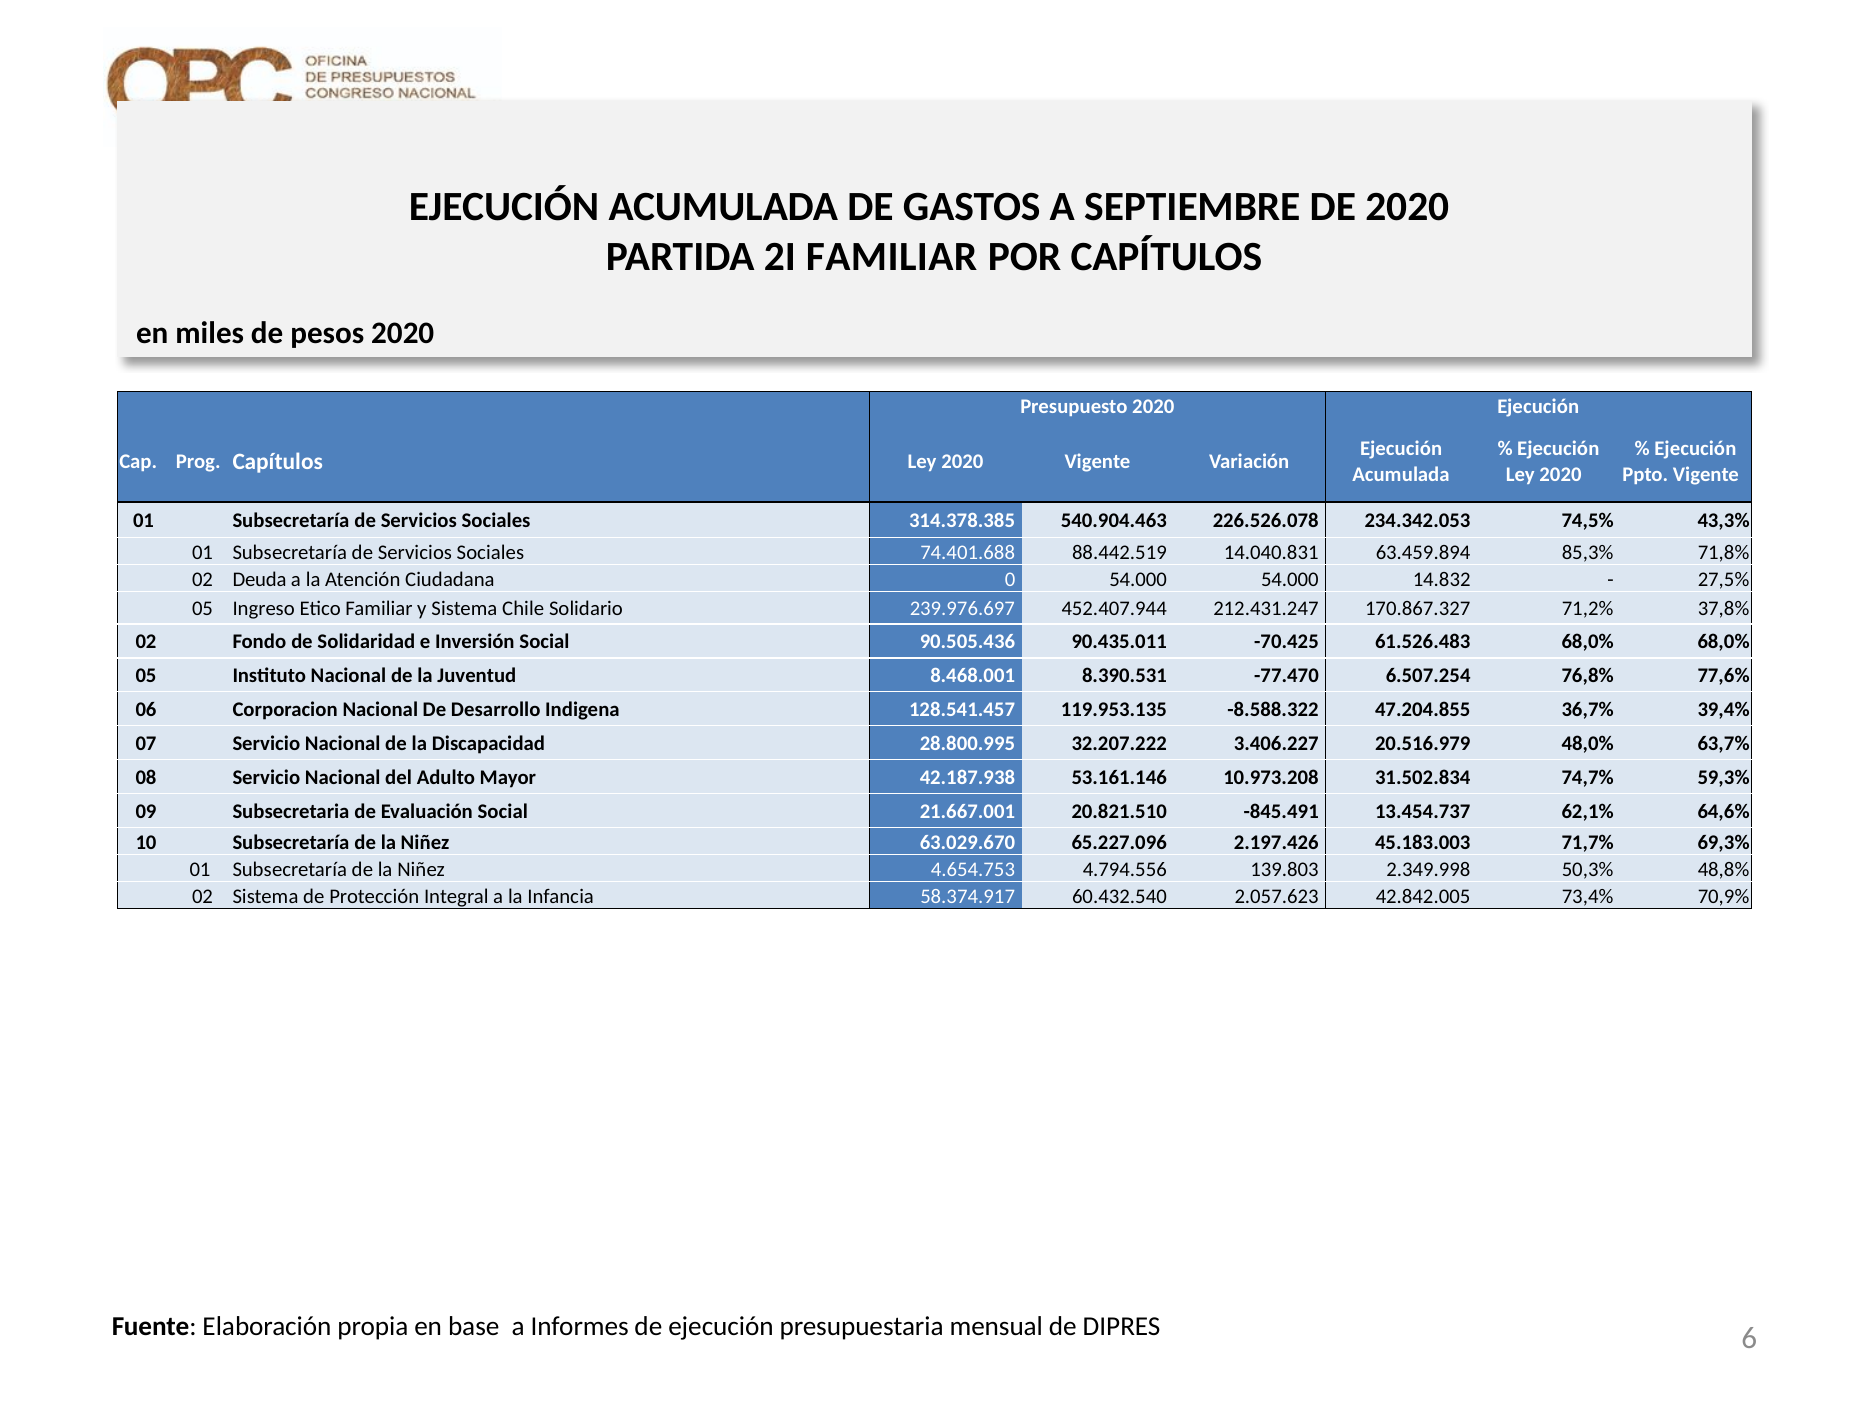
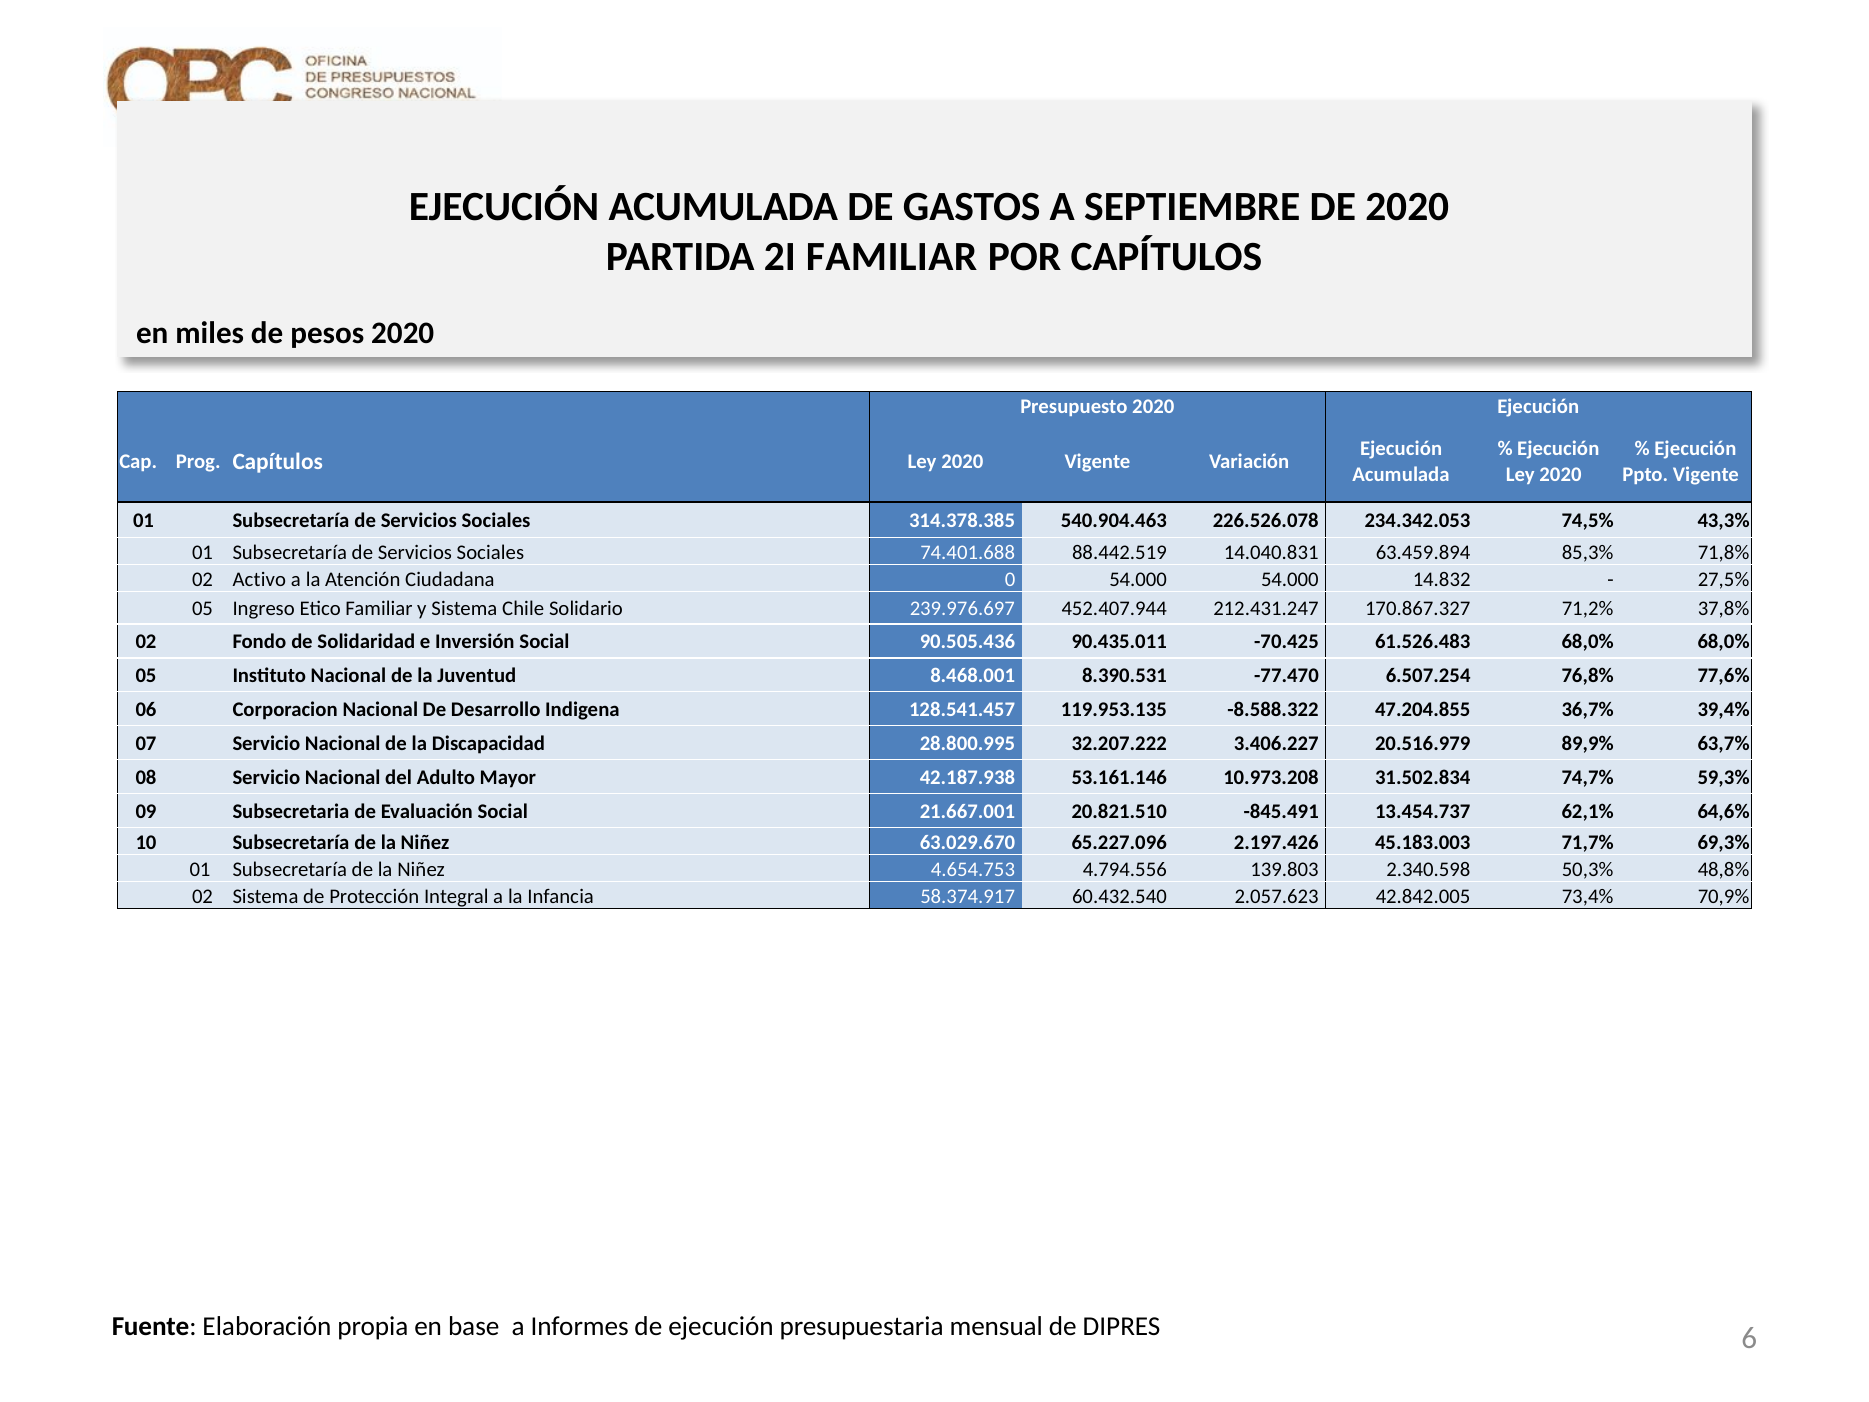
Deuda: Deuda -> Activo
48,0%: 48,0% -> 89,9%
2.349.998: 2.349.998 -> 2.340.598
